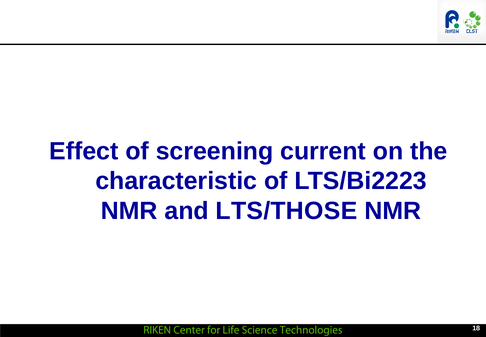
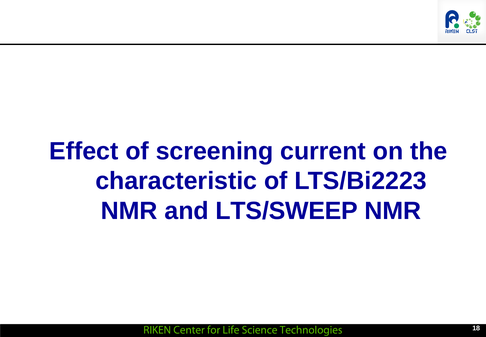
LTS/THOSE: LTS/THOSE -> LTS/SWEEP
